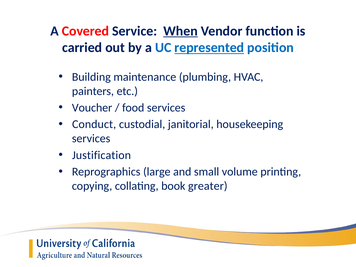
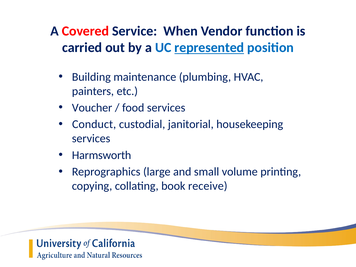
When underline: present -> none
Justification: Justification -> Harmsworth
greater: greater -> receive
